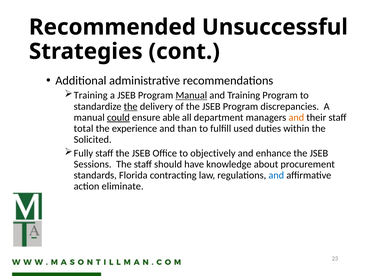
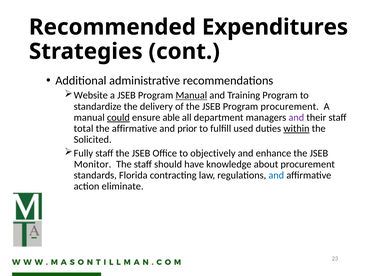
Unsuccessful: Unsuccessful -> Expenditures
Training at (91, 95): Training -> Website
the at (131, 106) underline: present -> none
Program discrepancies: discrepancies -> procurement
and at (296, 117) colour: orange -> purple
the experience: experience -> affirmative
than: than -> prior
within underline: none -> present
Sessions: Sessions -> Monitor
